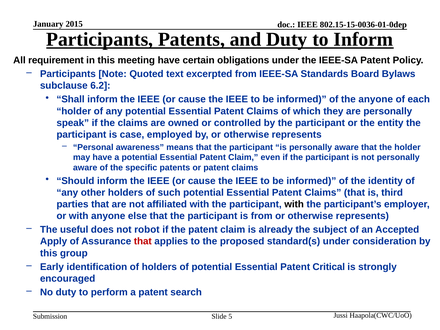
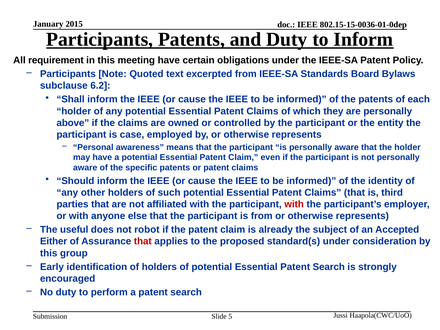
the anyone: anyone -> patents
speak: speak -> above
with at (294, 204) colour: black -> red
Apply: Apply -> Either
Essential Patent Critical: Critical -> Search
